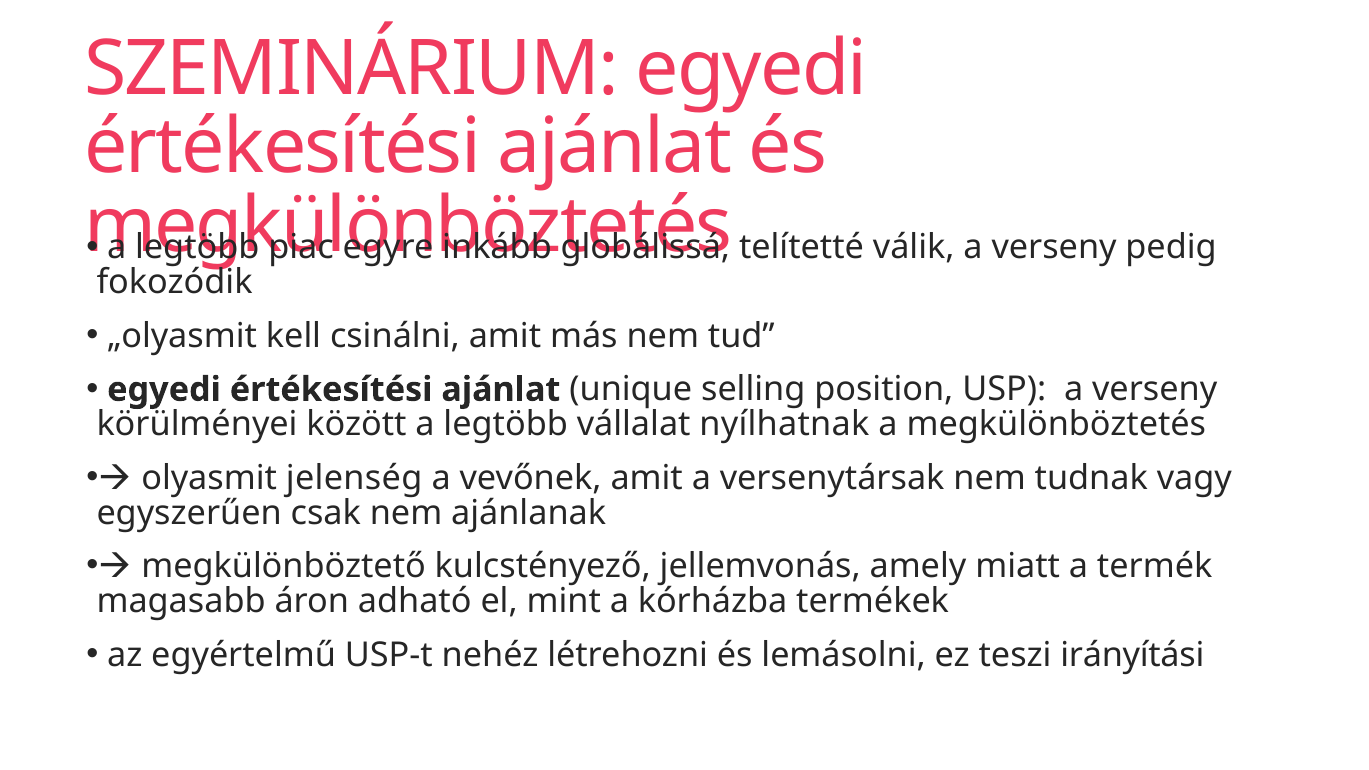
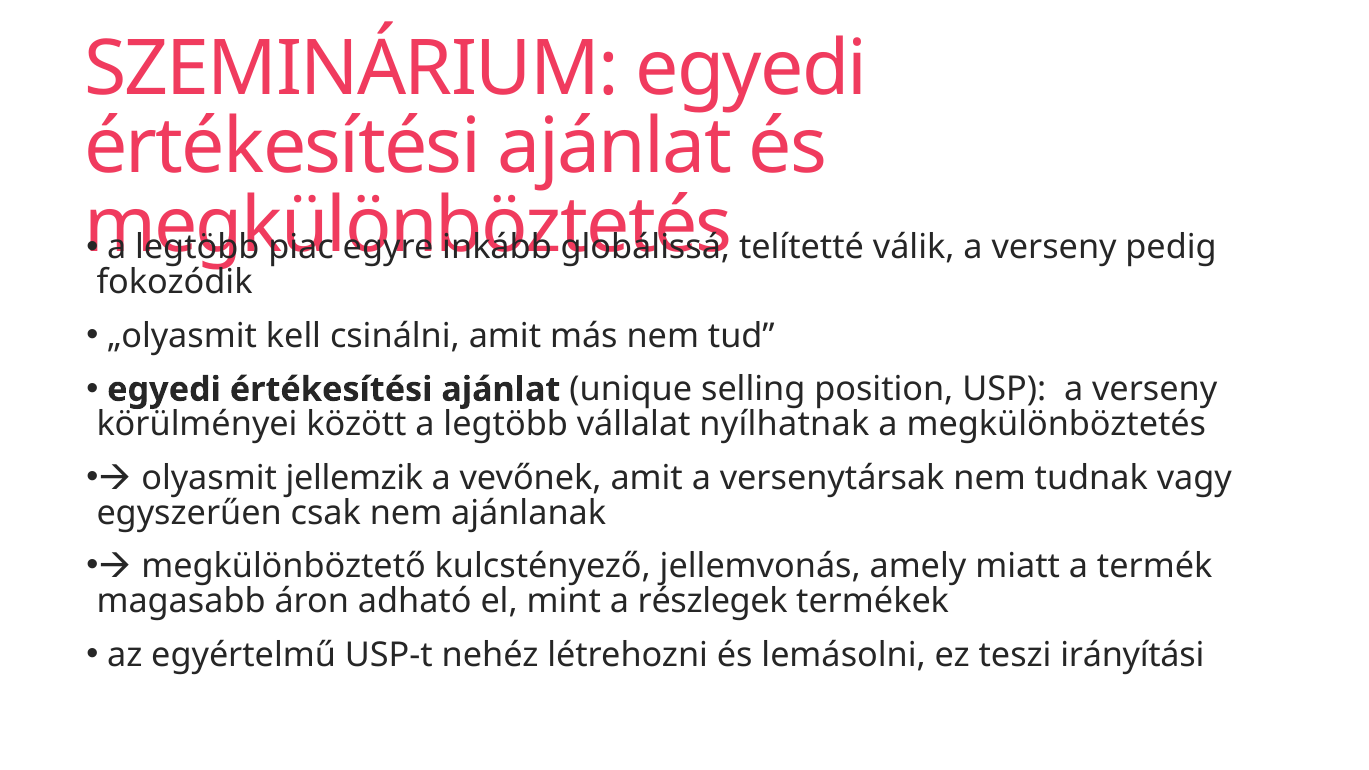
jelenség: jelenség -> jellemzik
kórházba: kórházba -> részlegek
